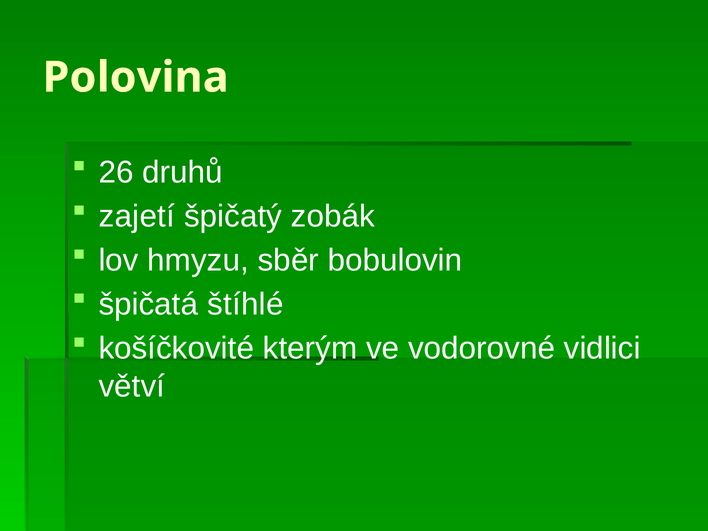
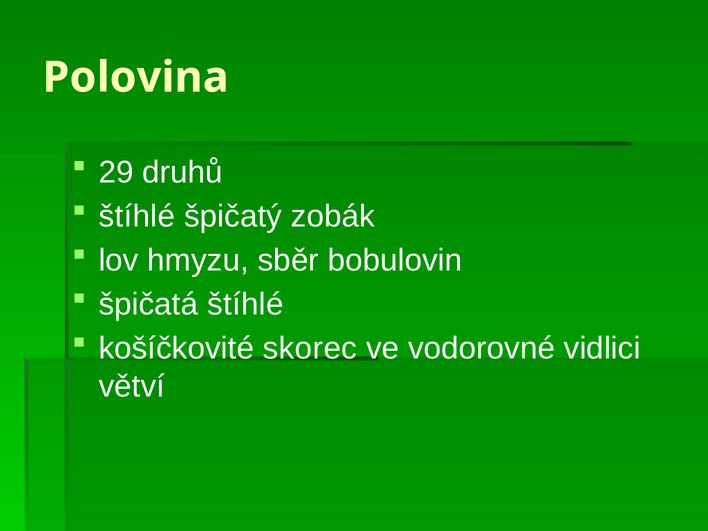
26: 26 -> 29
zajetí at (137, 216): zajetí -> štíhlé
kterým: kterým -> skorec
